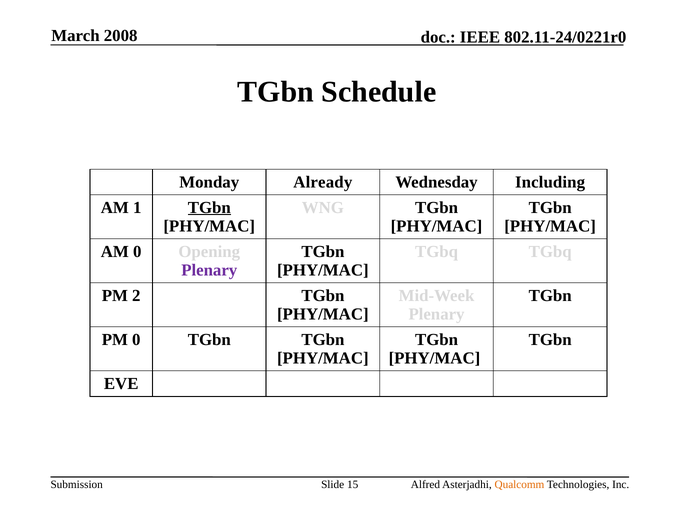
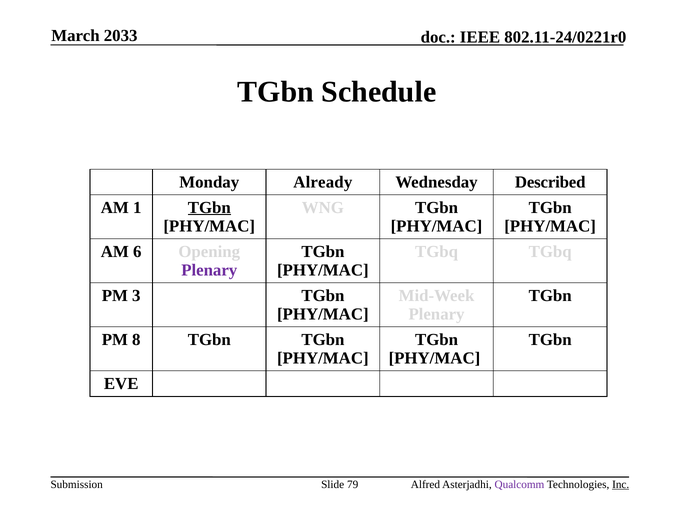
2008: 2008 -> 2033
Including: Including -> Described
AM 0: 0 -> 6
2: 2 -> 3
PM 0: 0 -> 8
15: 15 -> 79
Qualcomm colour: orange -> purple
Inc underline: none -> present
